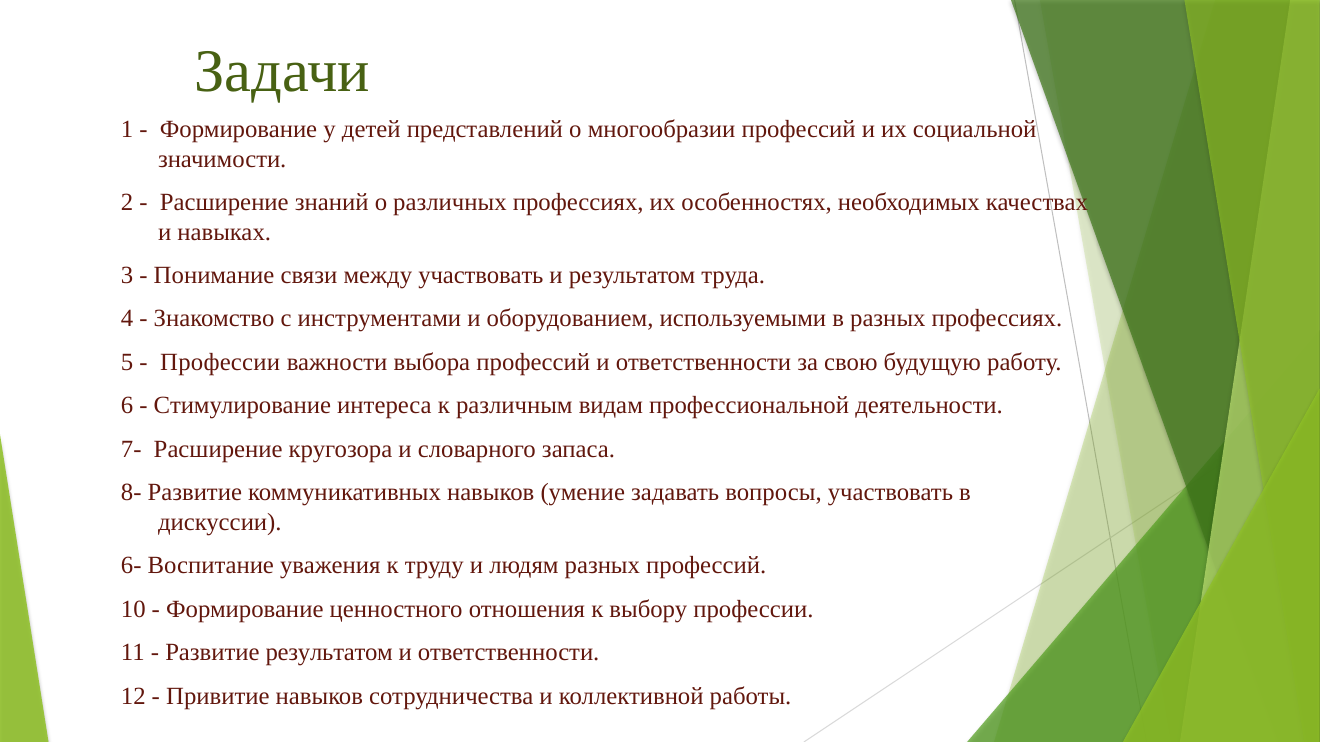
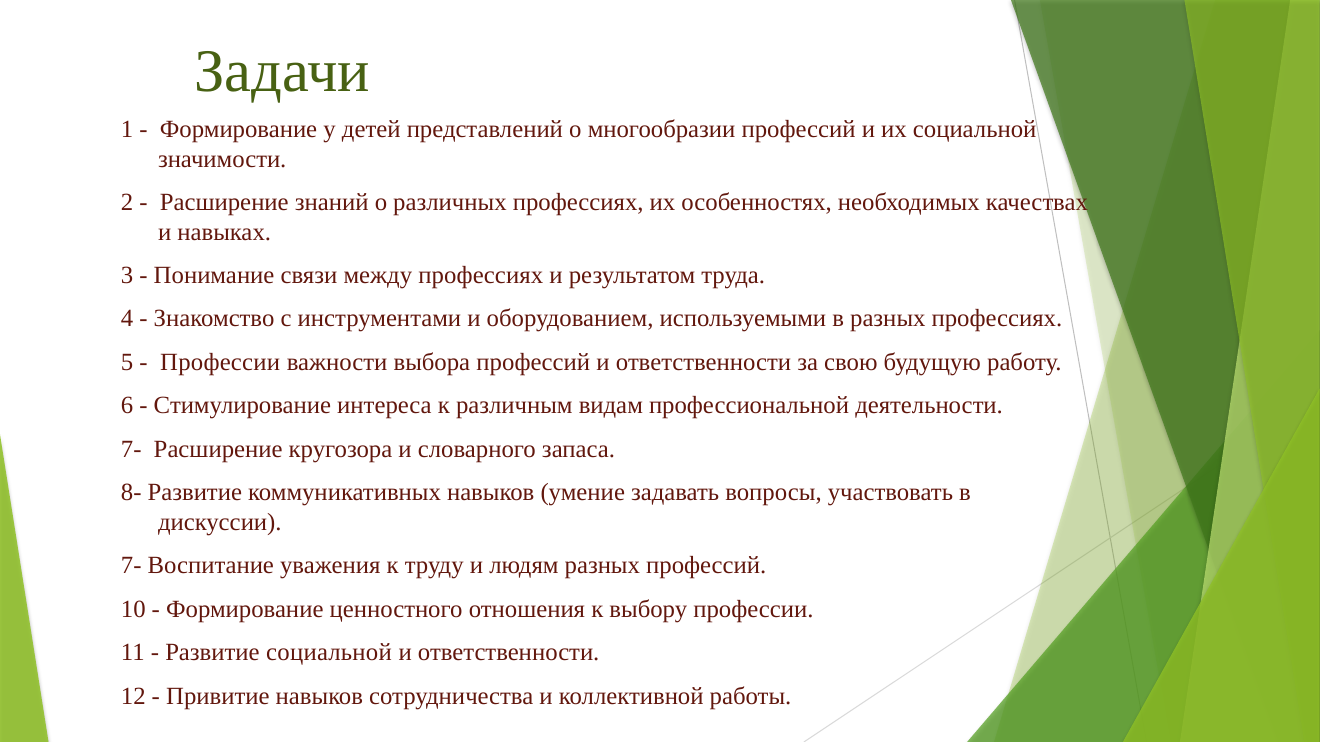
между участвовать: участвовать -> профессиях
6- at (131, 566): 6- -> 7-
Развитие результатом: результатом -> социальной
